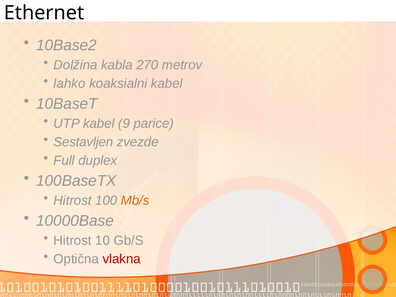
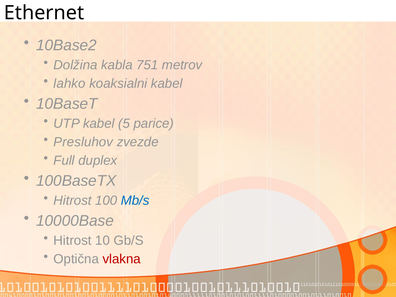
270: 270 -> 751
9: 9 -> 5
Sestavljen: Sestavljen -> Presluhov
Mb/s colour: orange -> blue
